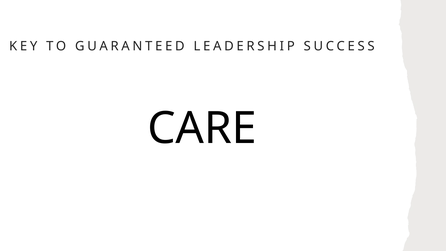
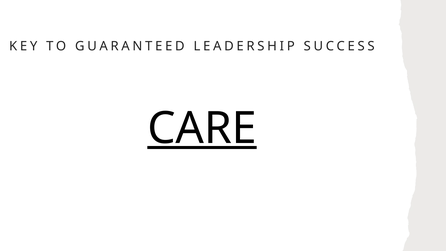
CARE underline: none -> present
